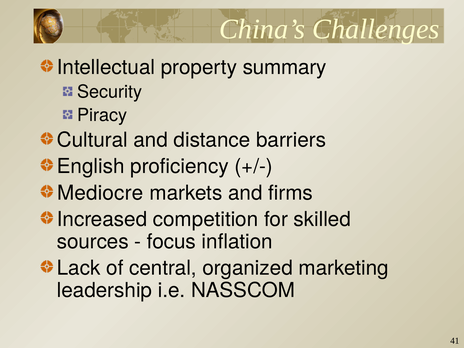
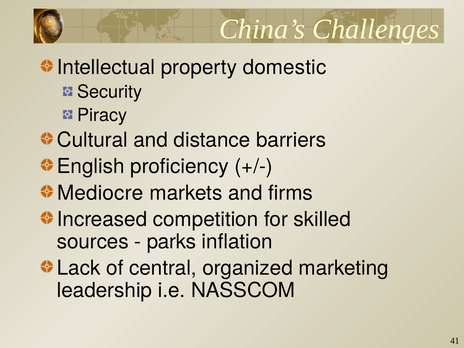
summary: summary -> domestic
focus: focus -> parks
